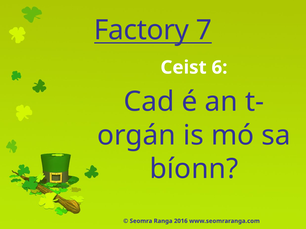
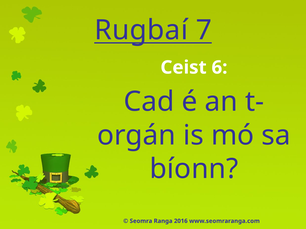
Factory: Factory -> Rugbaí
